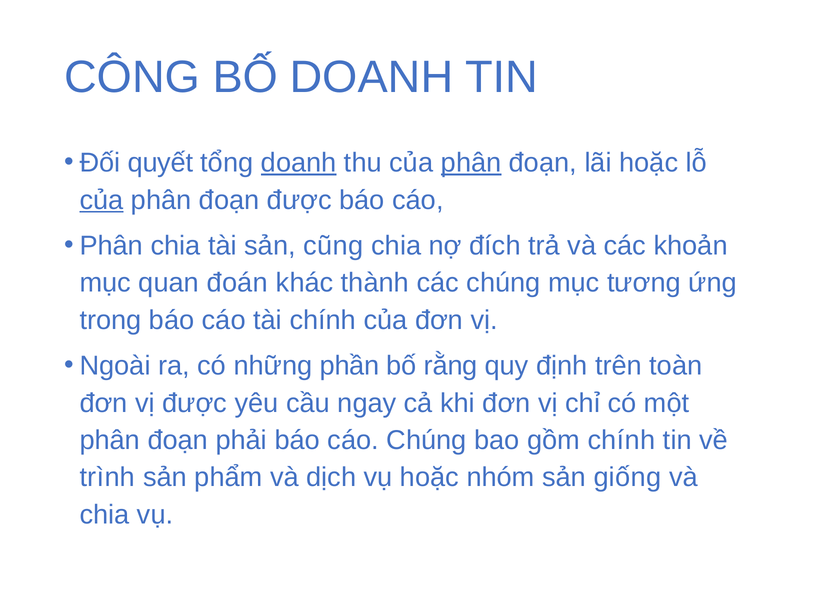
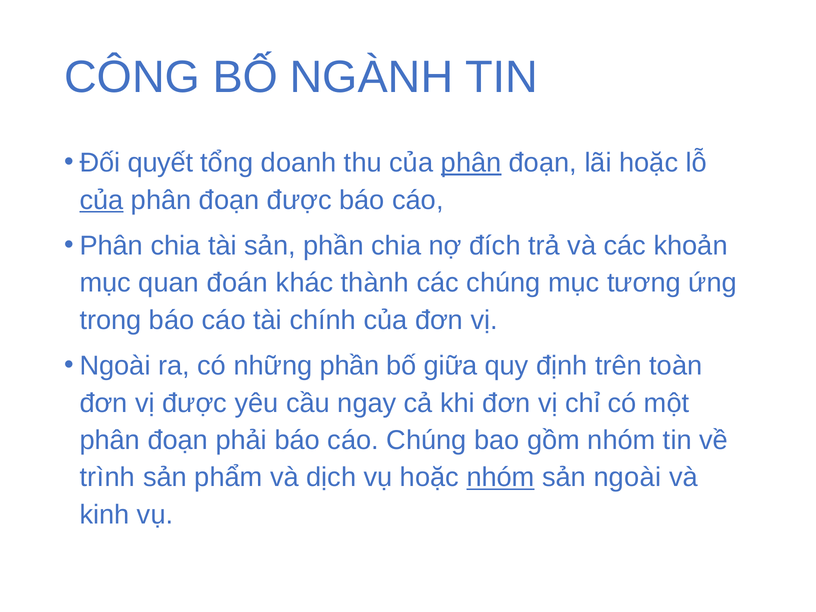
BỐ DOANH: DOANH -> NGÀNH
doanh at (299, 163) underline: present -> none
sản cũng: cũng -> phần
rằng: rằng -> giữa
gồm chính: chính -> nhóm
nhóm at (501, 478) underline: none -> present
sản giống: giống -> ngoài
chia at (104, 515): chia -> kinh
